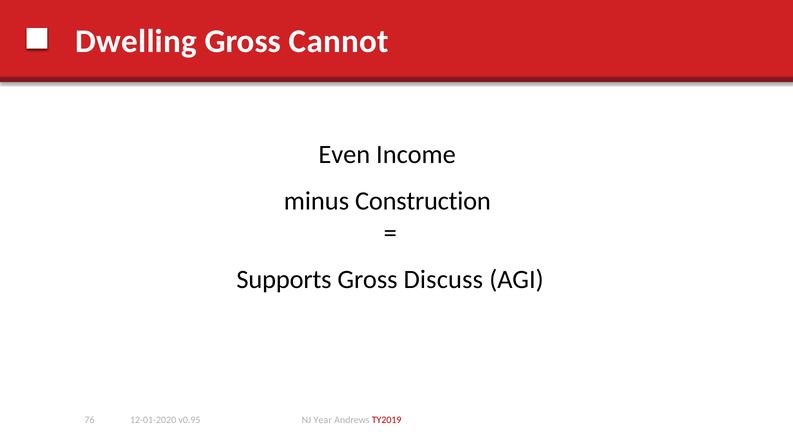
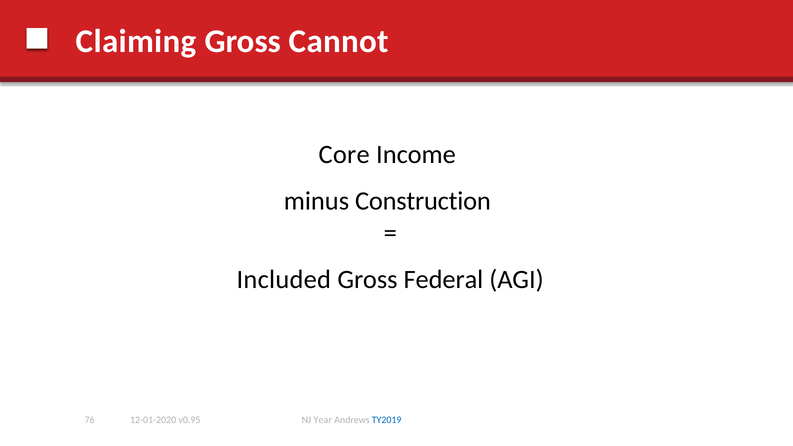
Dwelling: Dwelling -> Claiming
Even: Even -> Core
Supports: Supports -> Included
Discuss: Discuss -> Federal
TY2019 colour: red -> blue
